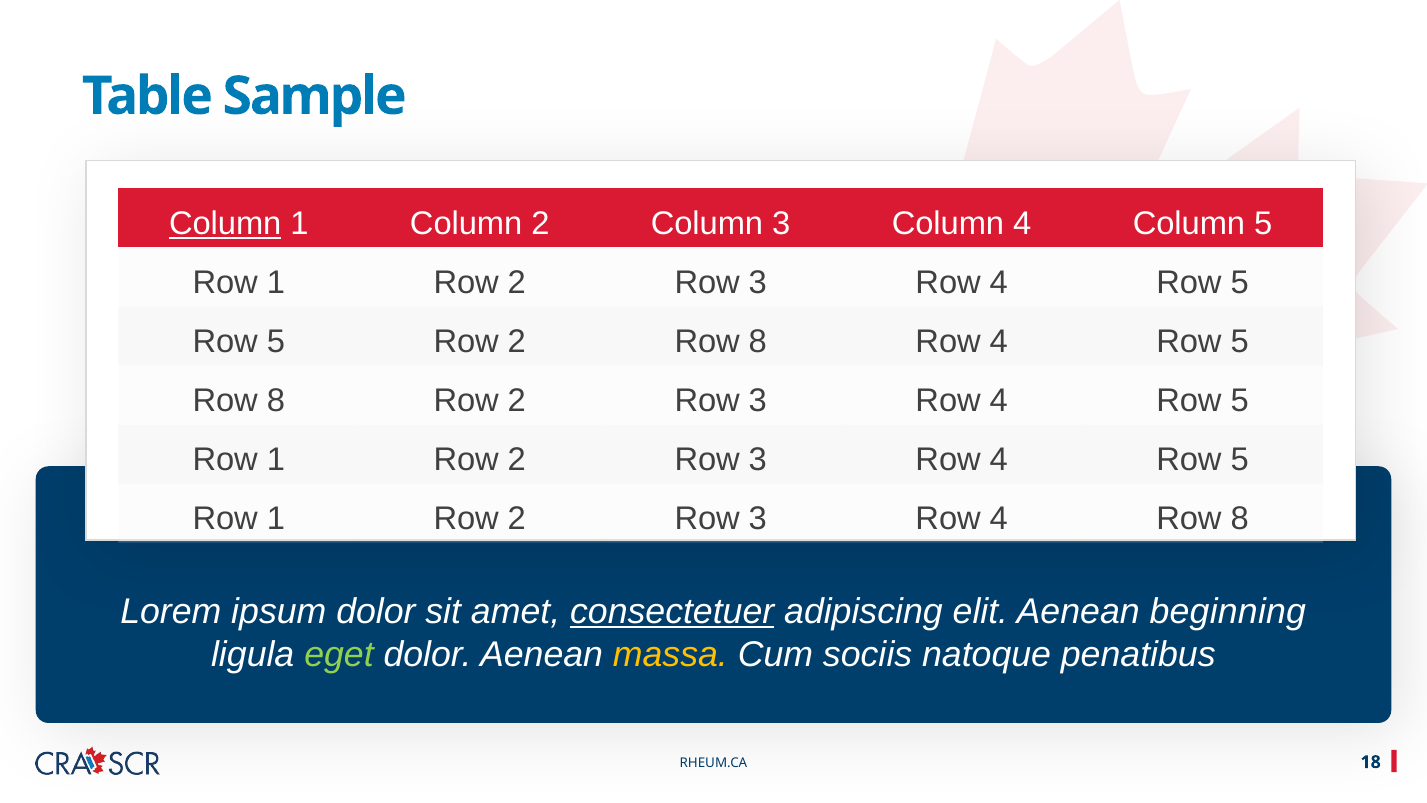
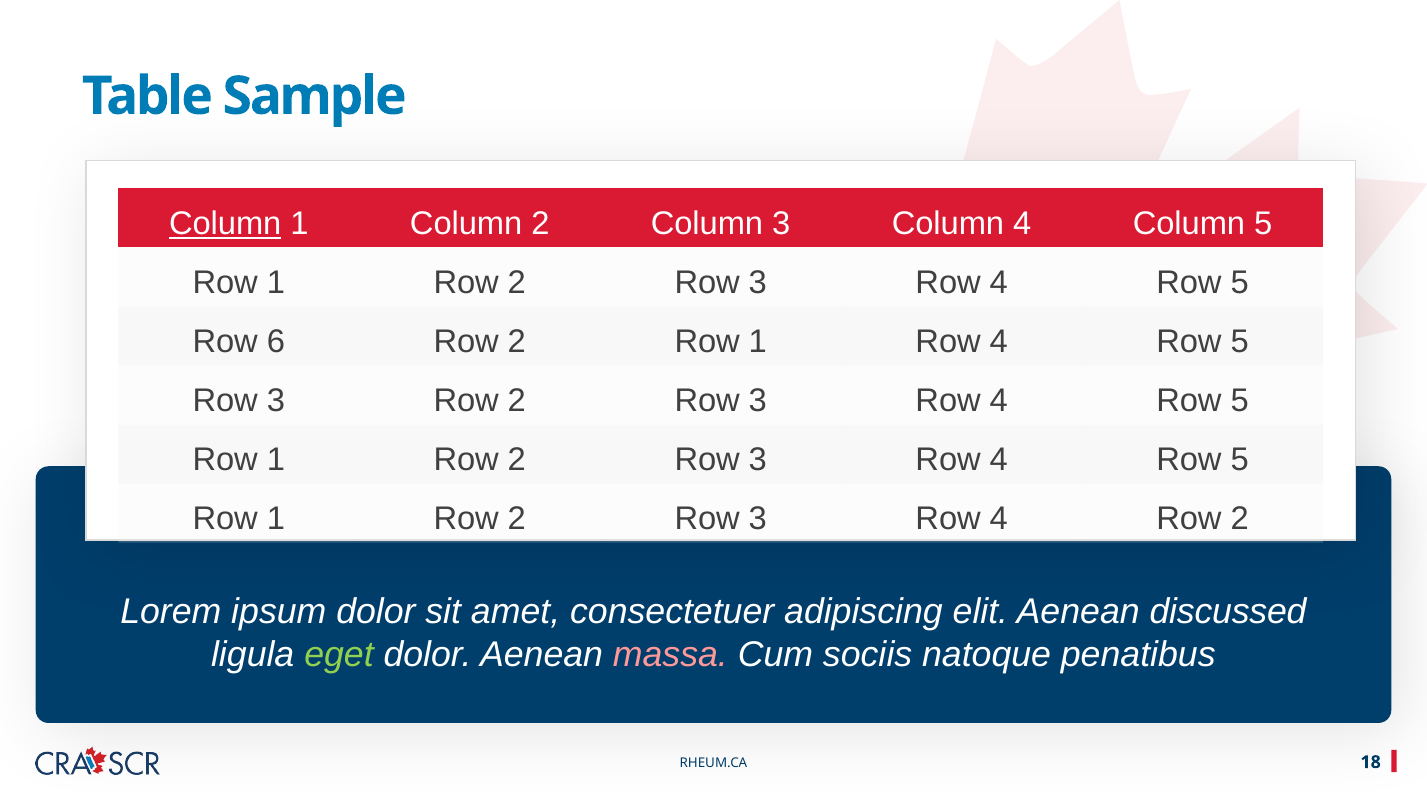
5 at (276, 342): 5 -> 6
2 Row 8: 8 -> 1
8 at (276, 401): 8 -> 3
4 Row 8: 8 -> 2
consectetuer underline: present -> none
beginning: beginning -> discussed
massa colour: yellow -> pink
